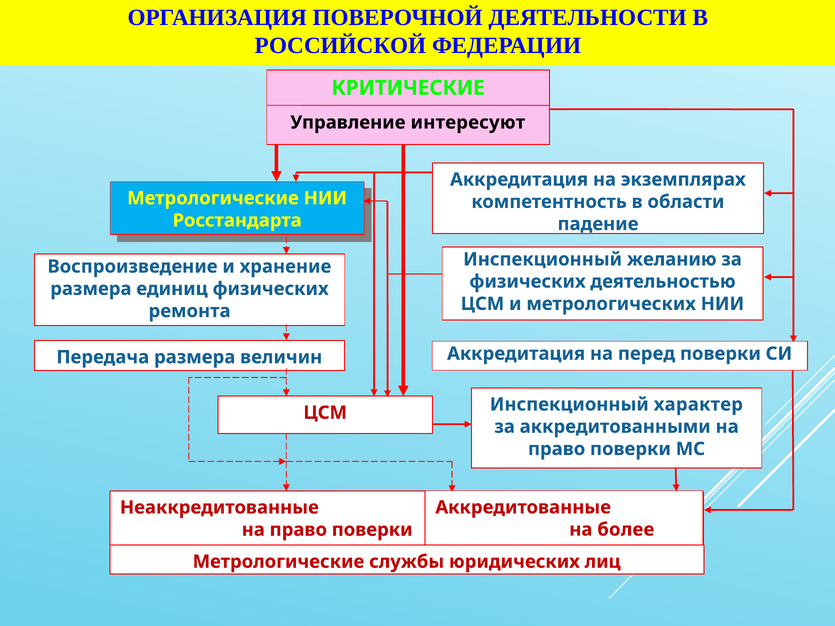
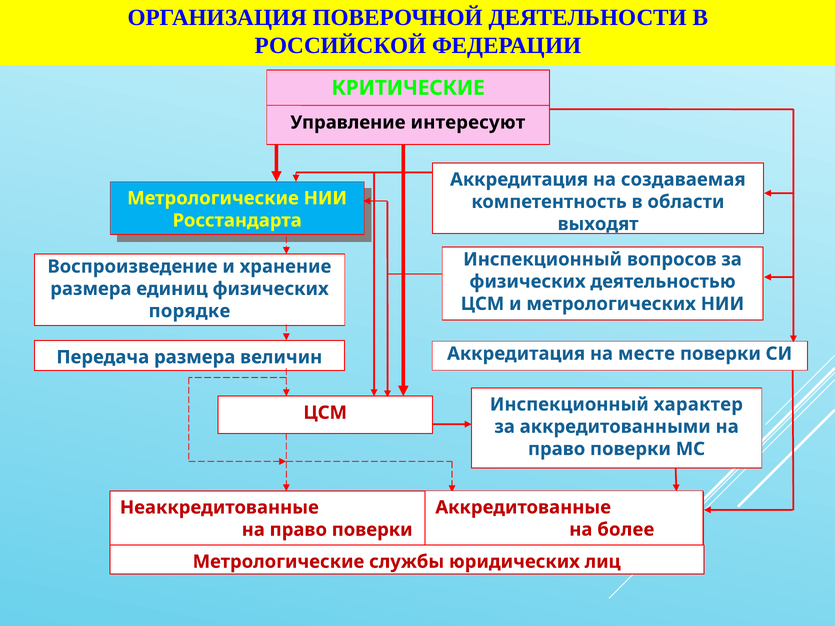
экземплярах: экземплярах -> создаваемая
падение: падение -> выходят
желанию: желанию -> вопросов
ремонта: ремонта -> порядке
перед: перед -> месте
